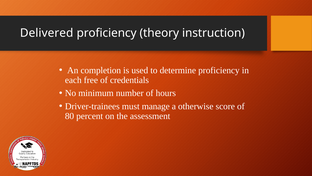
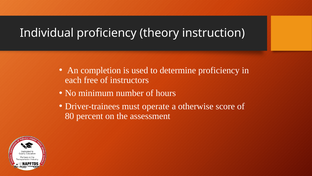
Delivered: Delivered -> Individual
credentials: credentials -> instructors
manage: manage -> operate
